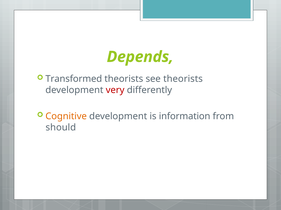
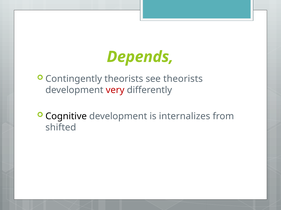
Transformed: Transformed -> Contingently
Cognitive colour: orange -> black
information: information -> internalizes
should: should -> shifted
